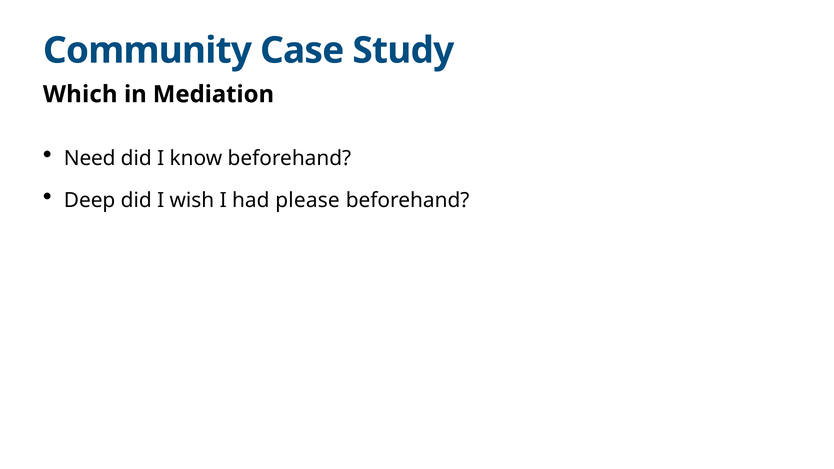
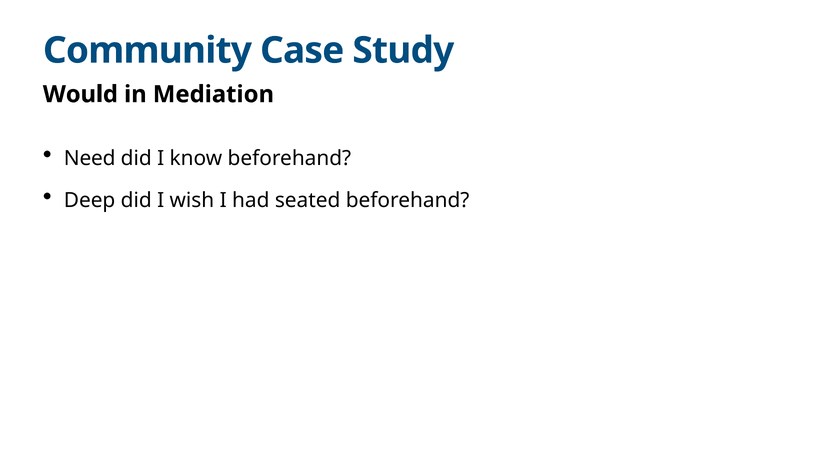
Which: Which -> Would
please: please -> seated
